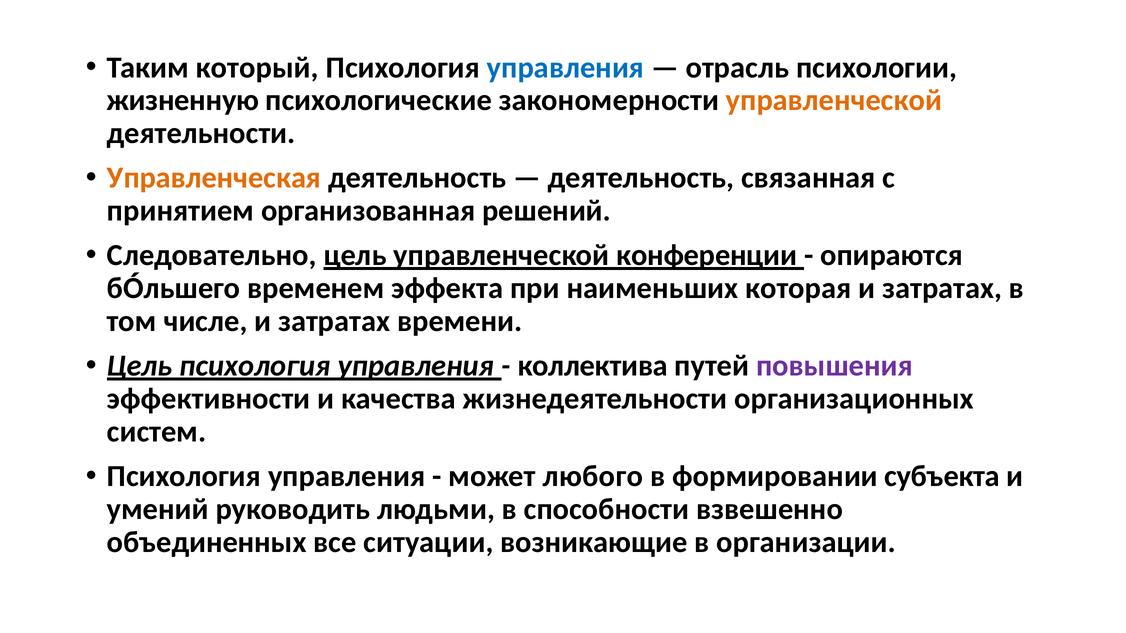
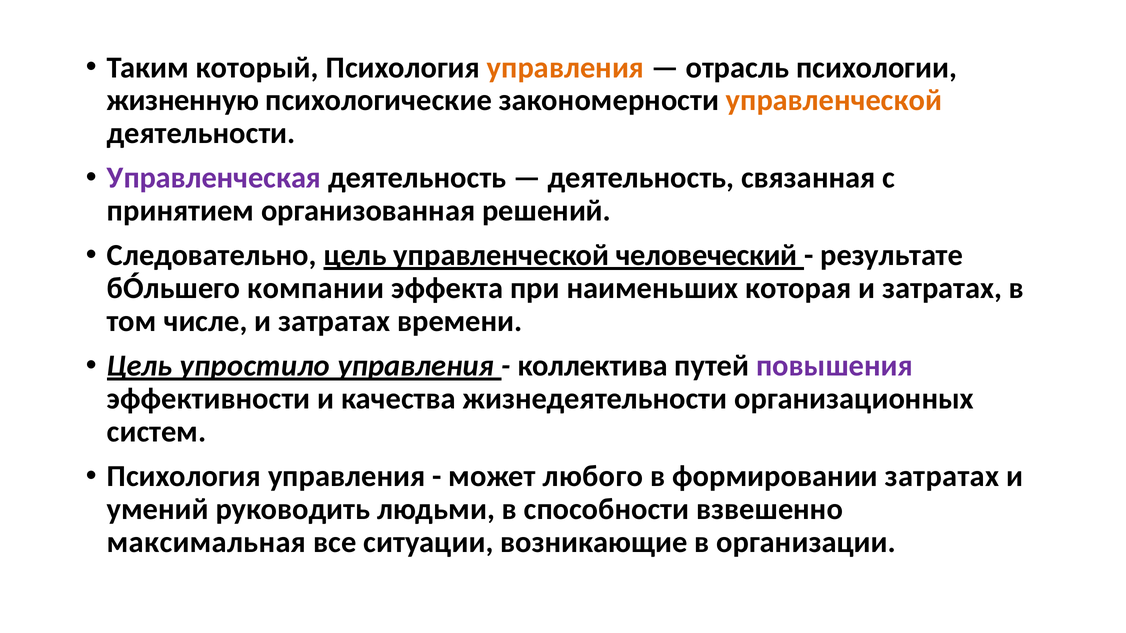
управления at (566, 68) colour: blue -> orange
Управленческая colour: orange -> purple
конференции: конференции -> человеческий
опираются: опираются -> результате
временем: временем -> компании
Цель психология: психология -> упростило
формировании субъекта: субъекта -> затратах
объединенных: объединенных -> максимальная
